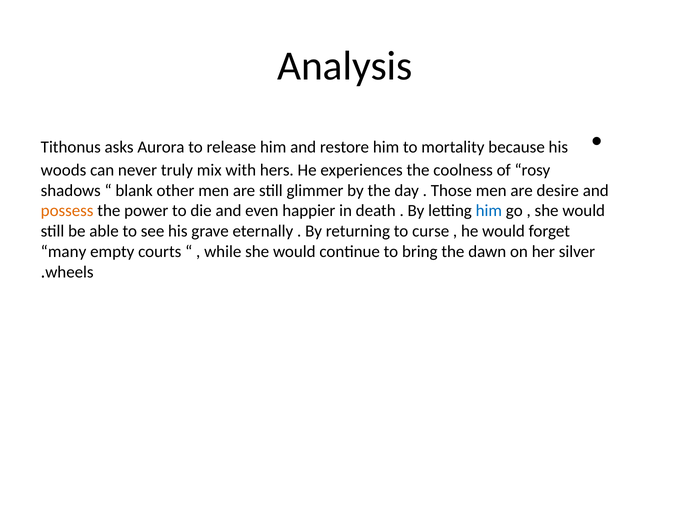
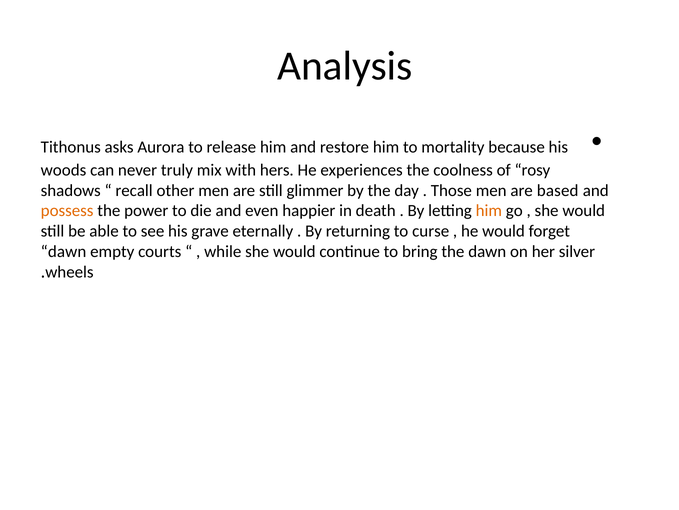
blank: blank -> recall
desire: desire -> based
him at (489, 211) colour: blue -> orange
many at (64, 251): many -> dawn
